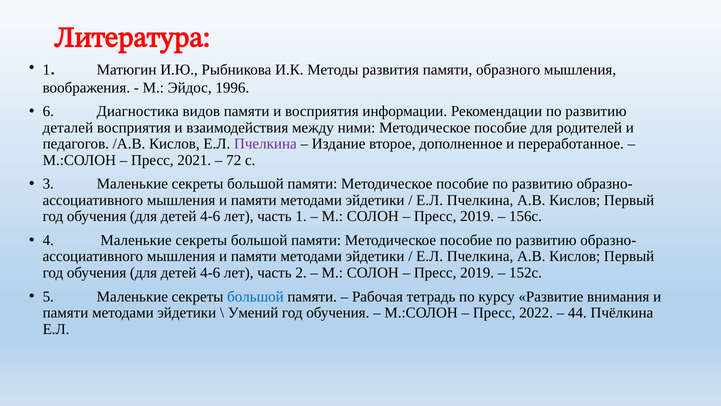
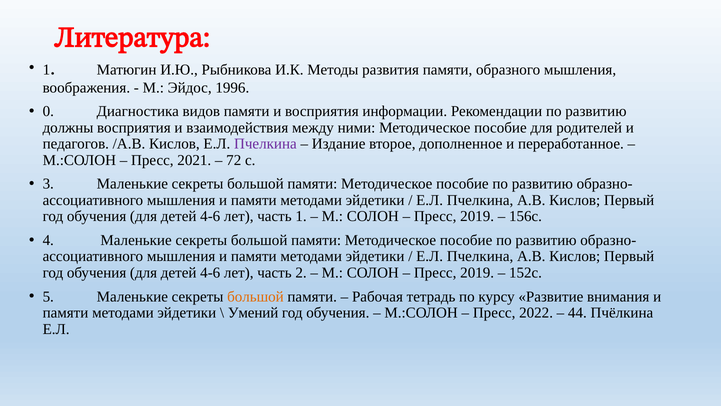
6: 6 -> 0
деталей: деталей -> должны
большой at (255, 296) colour: blue -> orange
